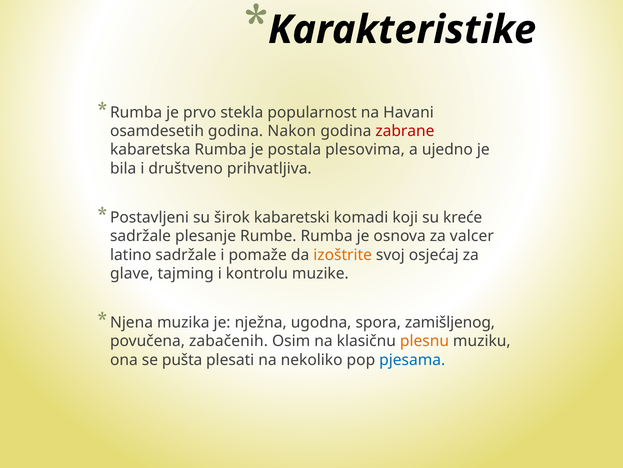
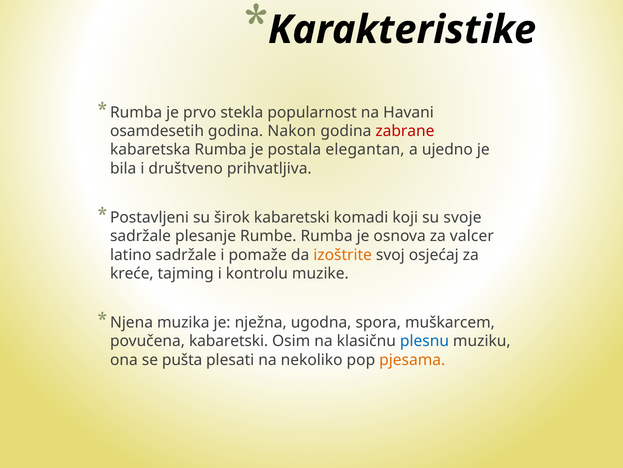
plesovima: plesovima -> elegantan
kreće: kreće -> svoje
glave: glave -> kreće
zamišljenog: zamišljenog -> muškarcem
povučena zabačenih: zabačenih -> kabaretski
plesnu colour: orange -> blue
pjesama colour: blue -> orange
